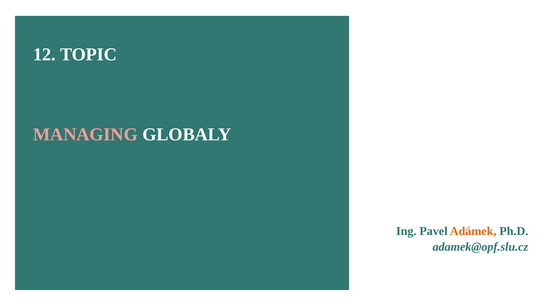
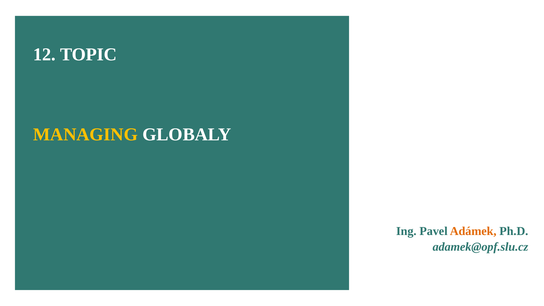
MANAGING colour: pink -> yellow
